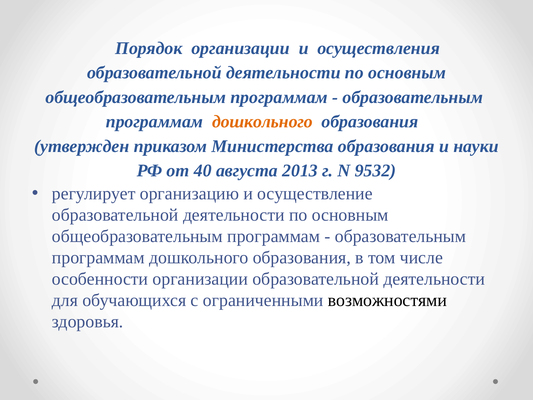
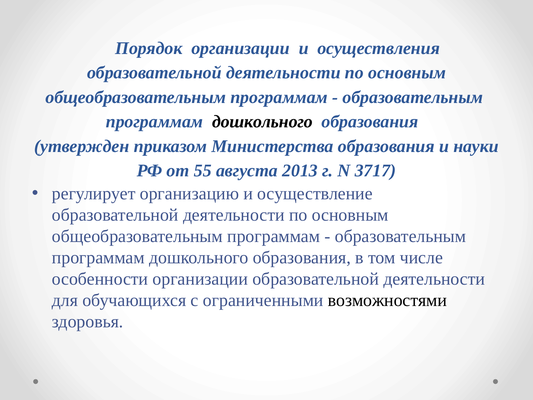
дошкольного at (262, 122) colour: orange -> black
40: 40 -> 55
9532: 9532 -> 3717
